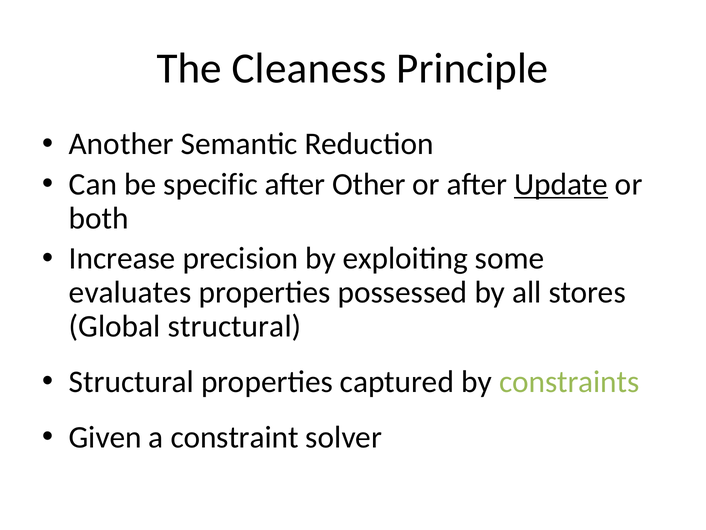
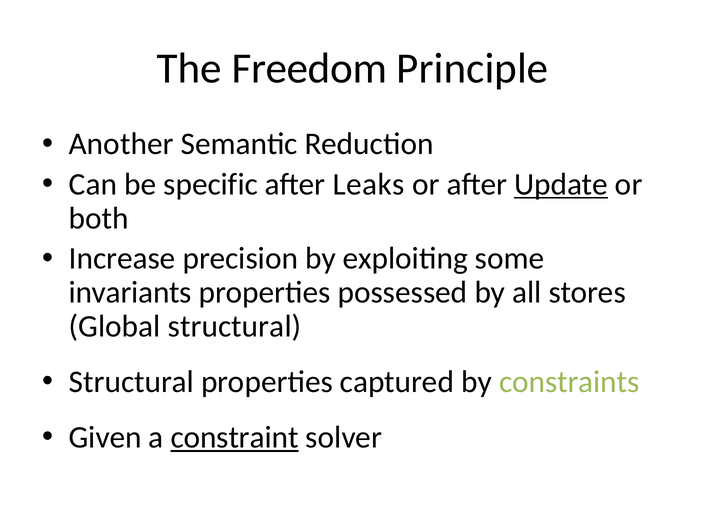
Cleaness: Cleaness -> Freedom
Other: Other -> Leaks
evaluates: evaluates -> invariants
constraint underline: none -> present
